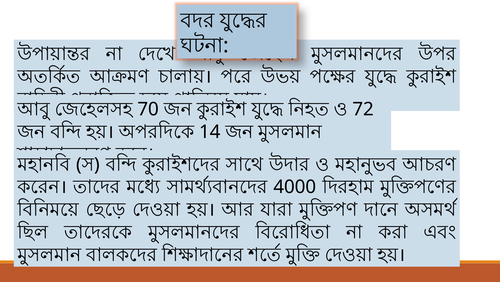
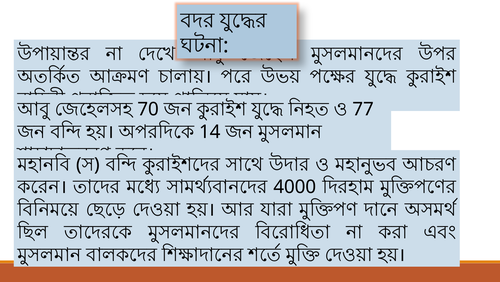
72: 72 -> 77
